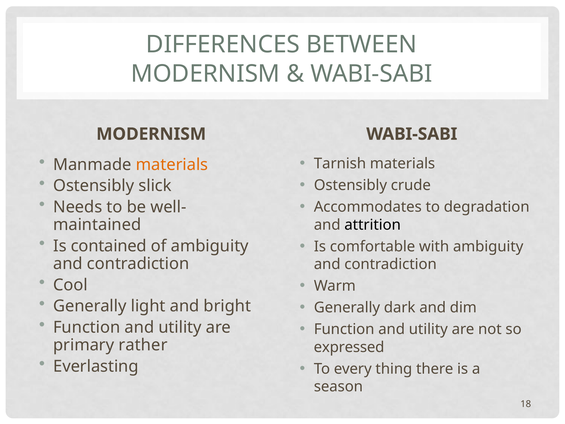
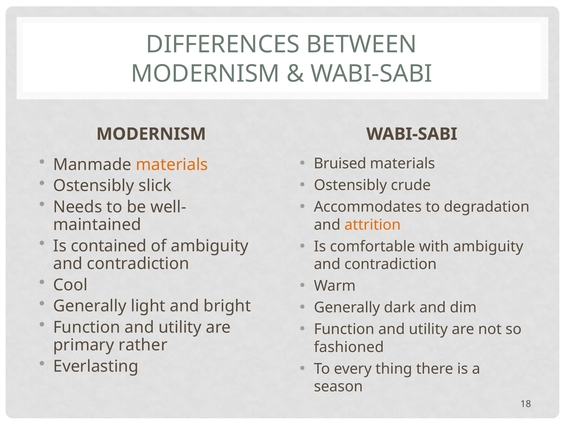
Tarnish: Tarnish -> Bruised
attrition colour: black -> orange
expressed: expressed -> fashioned
